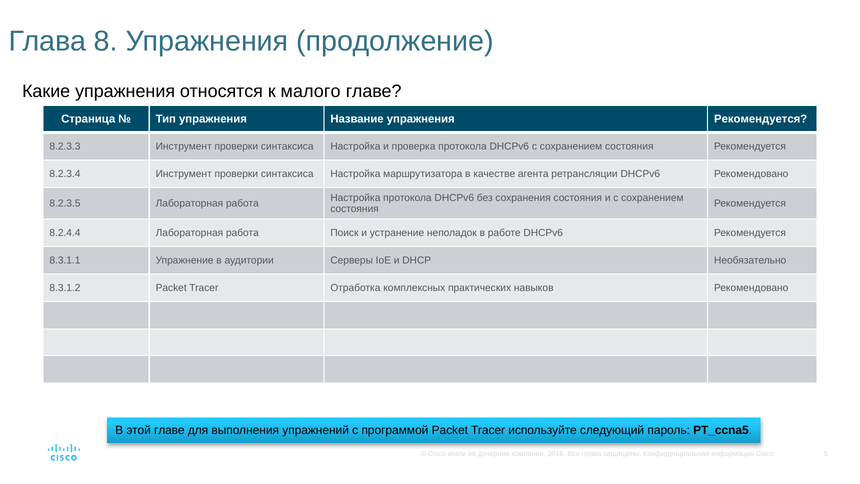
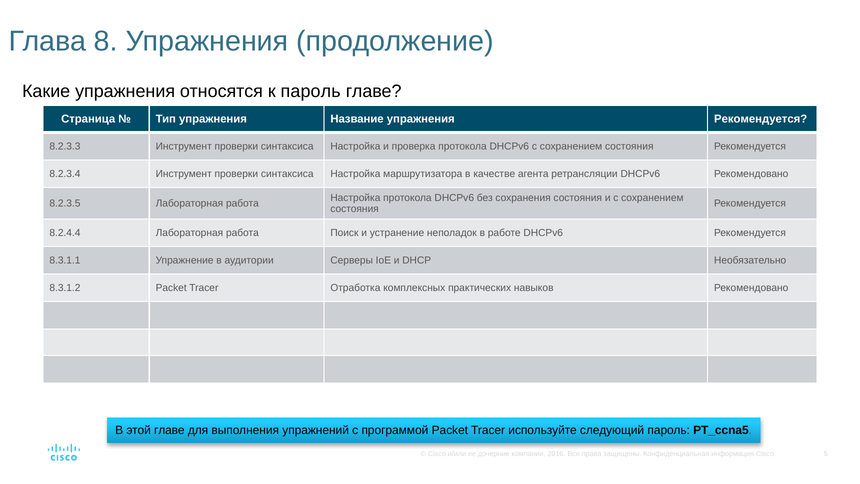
к малого: малого -> пароль
